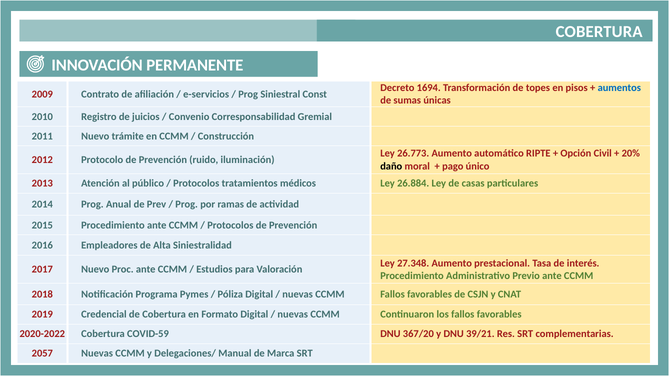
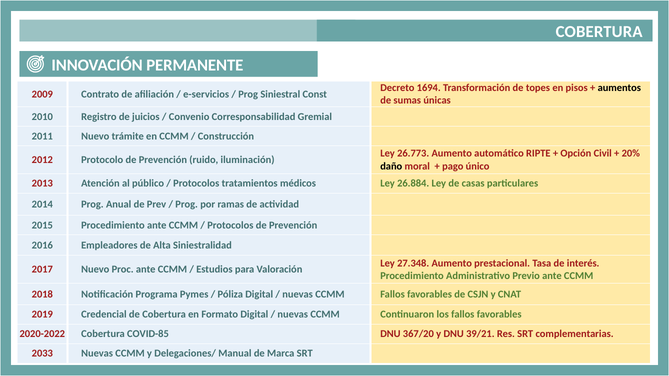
aumentos colour: blue -> black
COVID-59: COVID-59 -> COVID-85
2057: 2057 -> 2033
